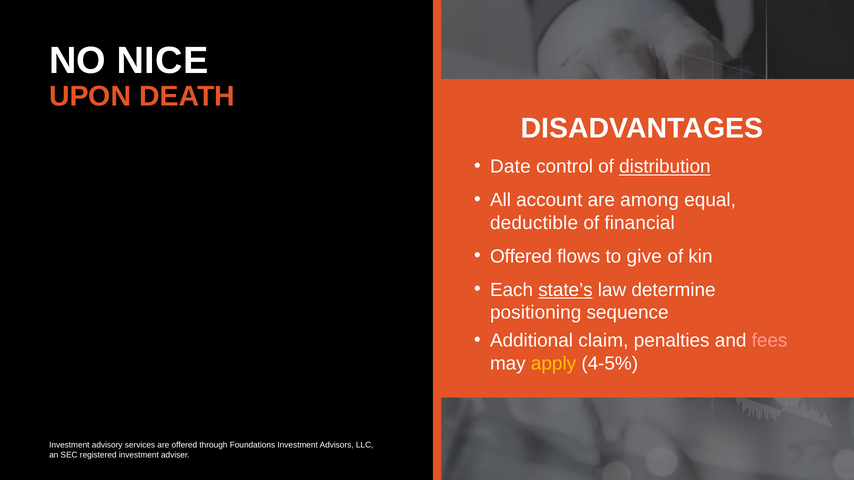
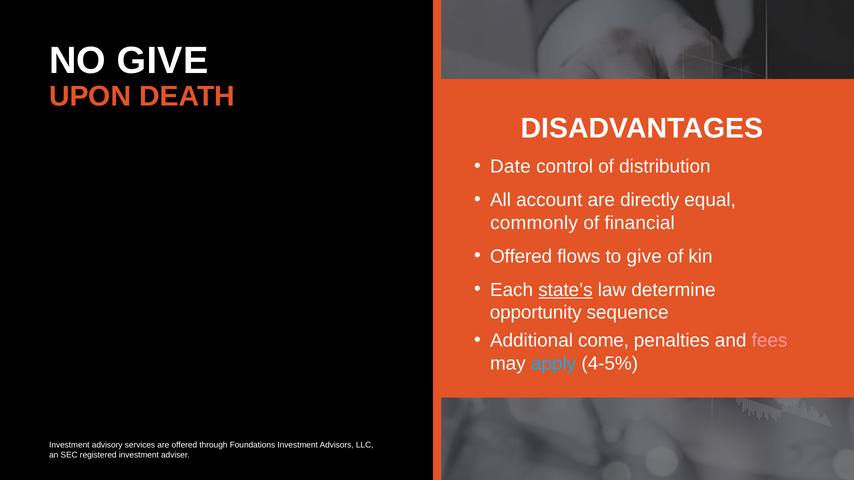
NO NICE: NICE -> GIVE
distribution underline: present -> none
among: among -> directly
deductible: deductible -> commonly
positioning: positioning -> opportunity
claim: claim -> come
apply colour: yellow -> light blue
